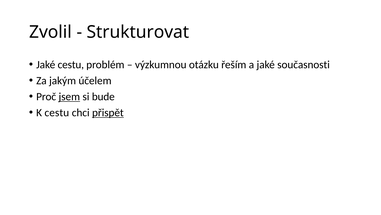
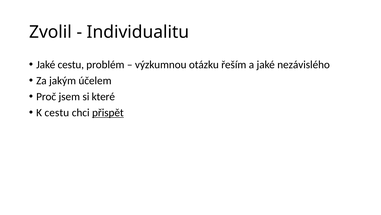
Strukturovat: Strukturovat -> Individualitu
současnosti: současnosti -> nezávislého
jsem underline: present -> none
bude: bude -> které
